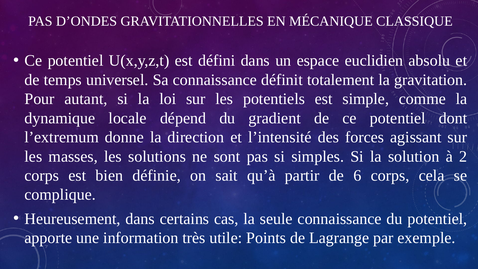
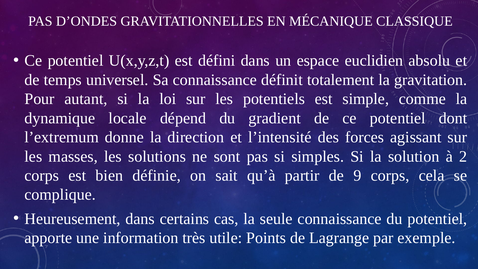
6: 6 -> 9
